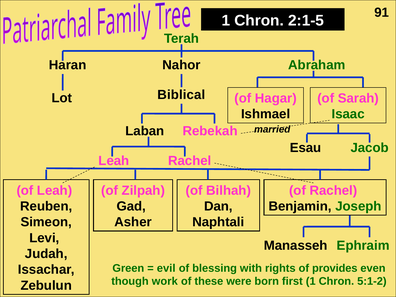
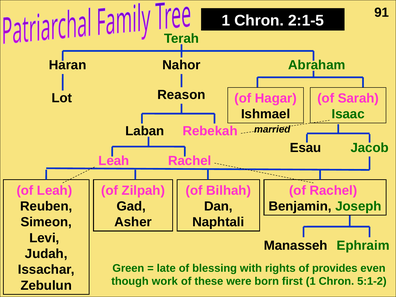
Biblical: Biblical -> Reason
evil: evil -> late
